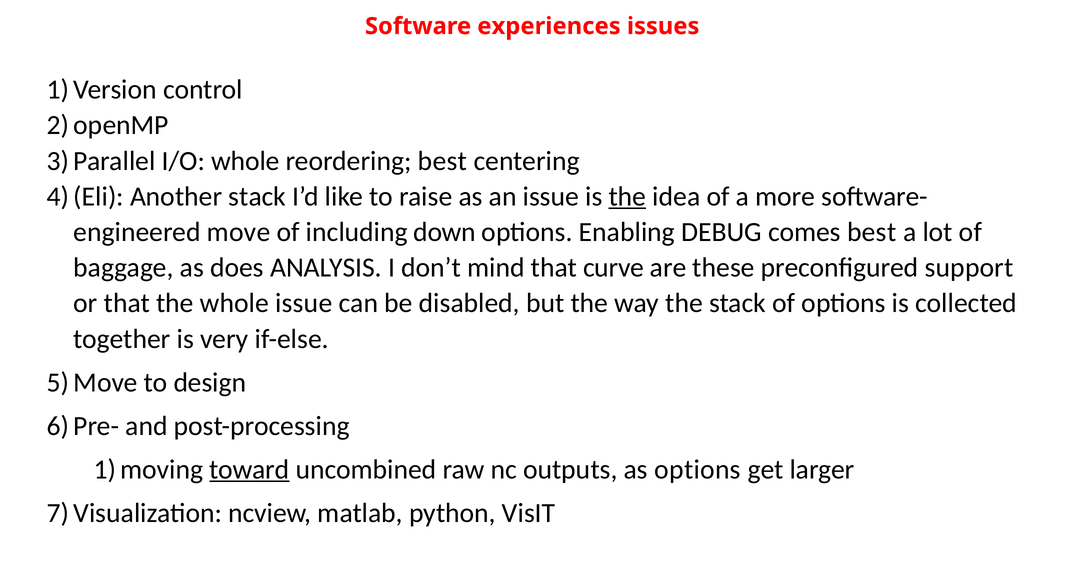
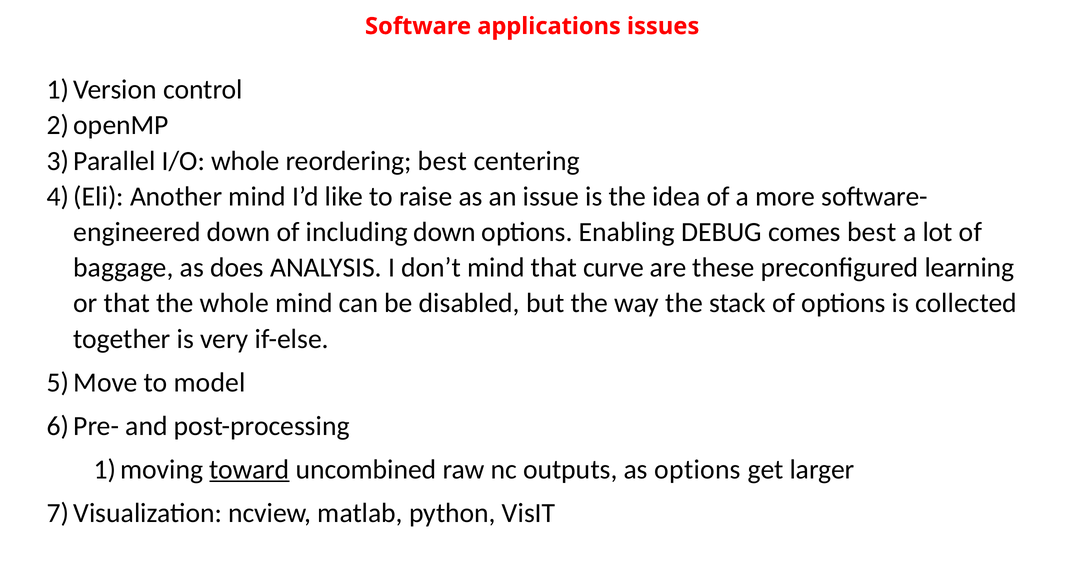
experiences: experiences -> applications
Another stack: stack -> mind
the at (627, 196) underline: present -> none
move at (239, 232): move -> down
support: support -> learning
whole issue: issue -> mind
design: design -> model
